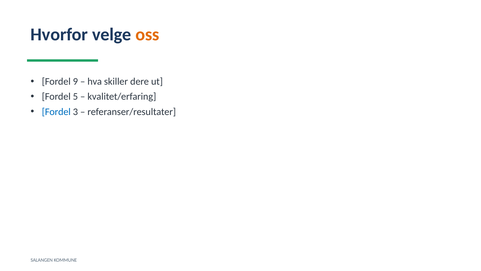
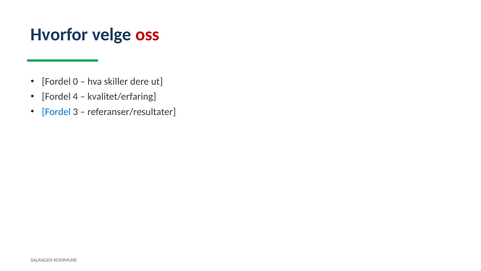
oss colour: orange -> red
9: 9 -> 0
5: 5 -> 4
